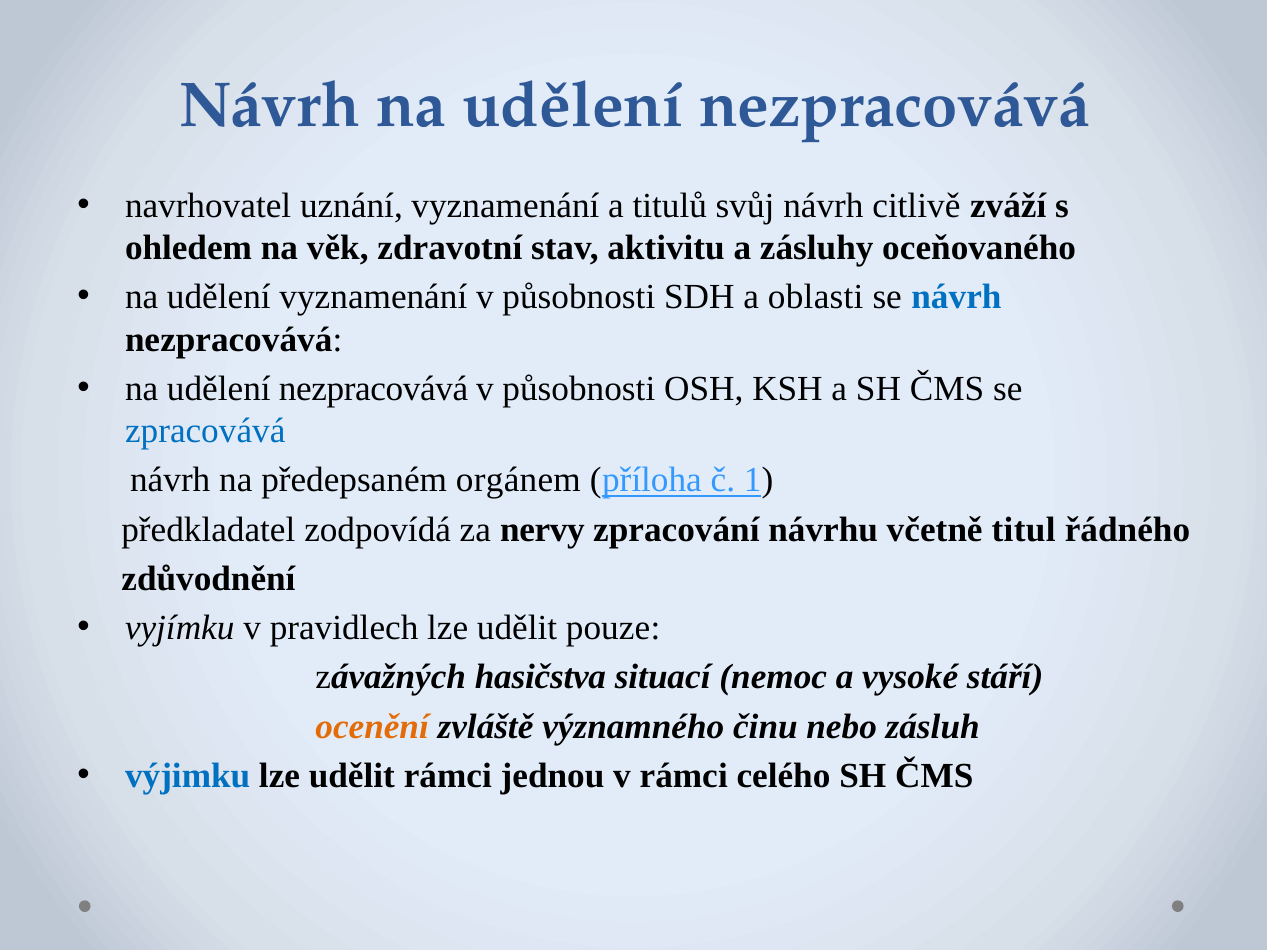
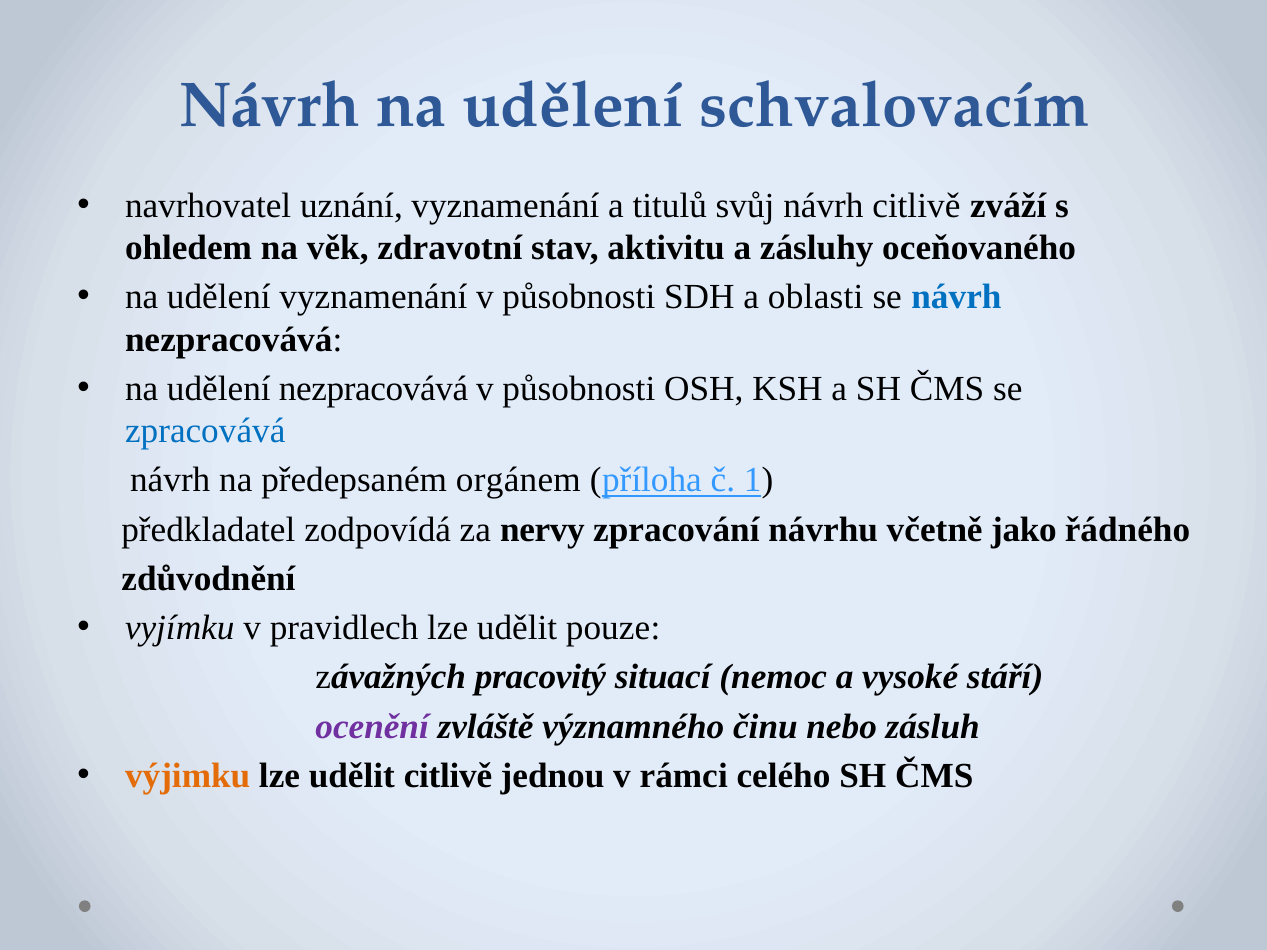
Návrh na udělení nezpracovává: nezpracovává -> schvalovacím
titul: titul -> jako
hasičstva: hasičstva -> pracovitý
ocenění colour: orange -> purple
výjimku colour: blue -> orange
udělit rámci: rámci -> citlivě
